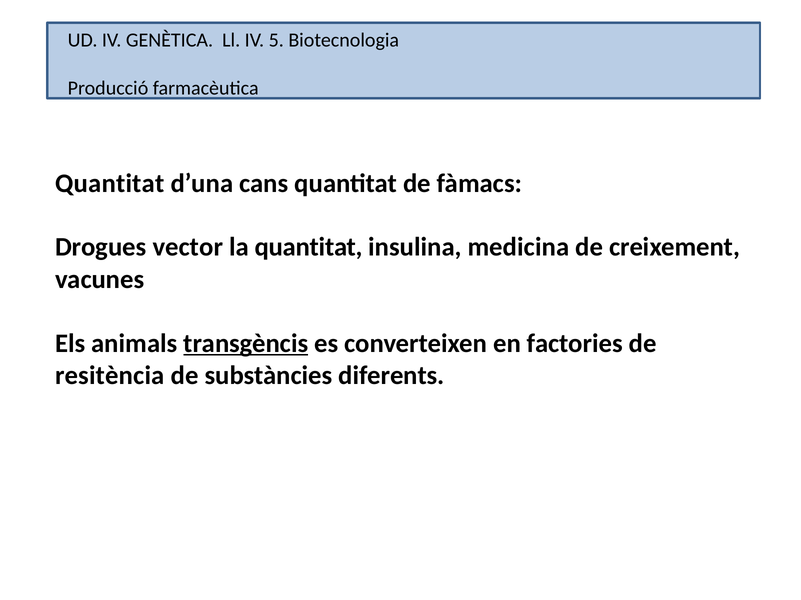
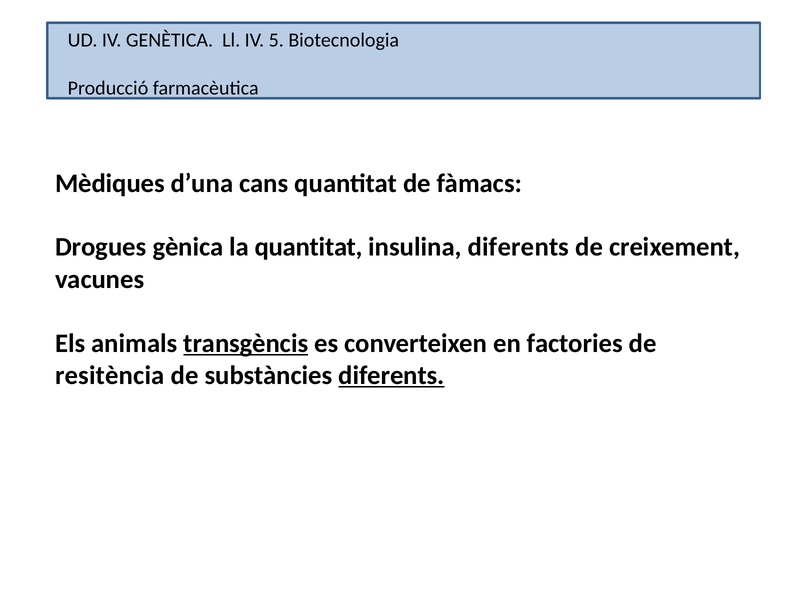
Quantitat at (110, 183): Quantitat -> Mèdiques
vector: vector -> gènica
insulina medicina: medicina -> diferents
diferents at (391, 376) underline: none -> present
